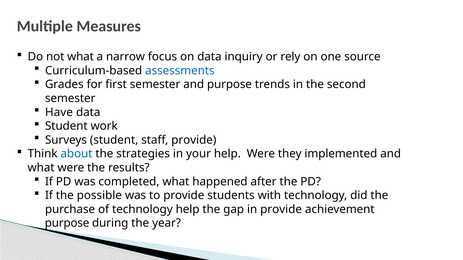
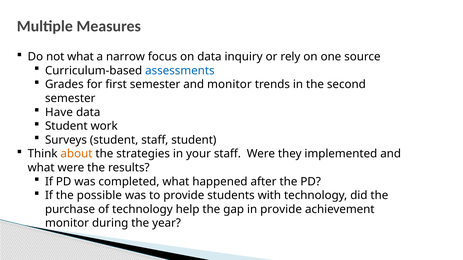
and purpose: purpose -> monitor
staff provide: provide -> student
about colour: blue -> orange
your help: help -> staff
purpose at (67, 224): purpose -> monitor
